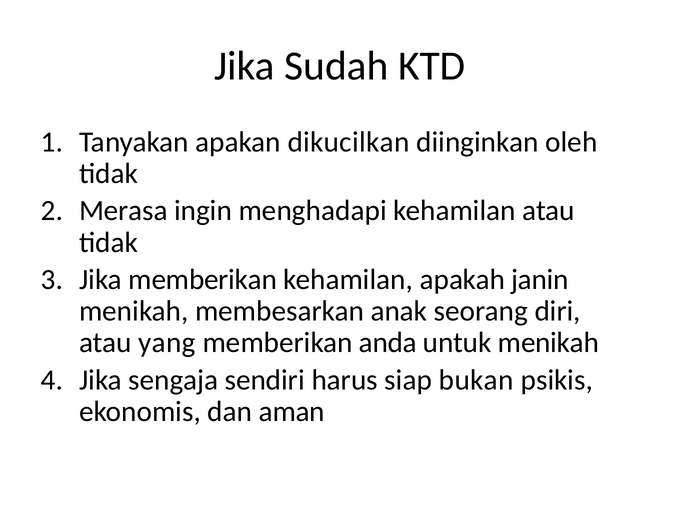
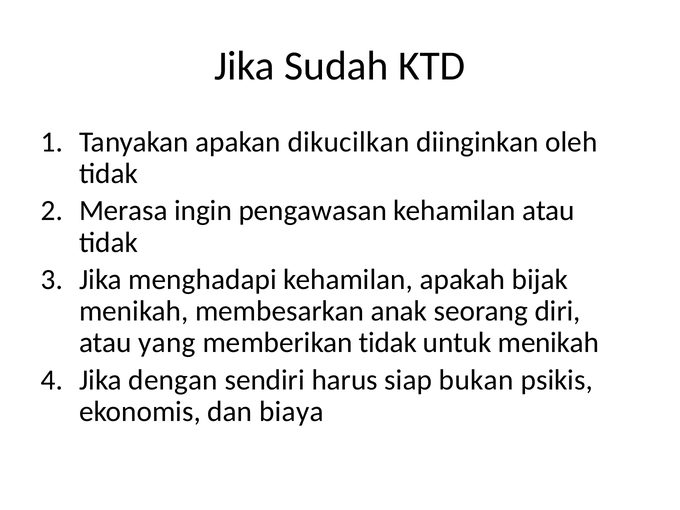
menghadapi: menghadapi -> pengawasan
Jika memberikan: memberikan -> menghadapi
janin: janin -> bijak
memberikan anda: anda -> tidak
sengaja: sengaja -> dengan
aman: aman -> biaya
